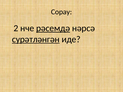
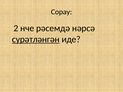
рәсемдә underline: present -> none
